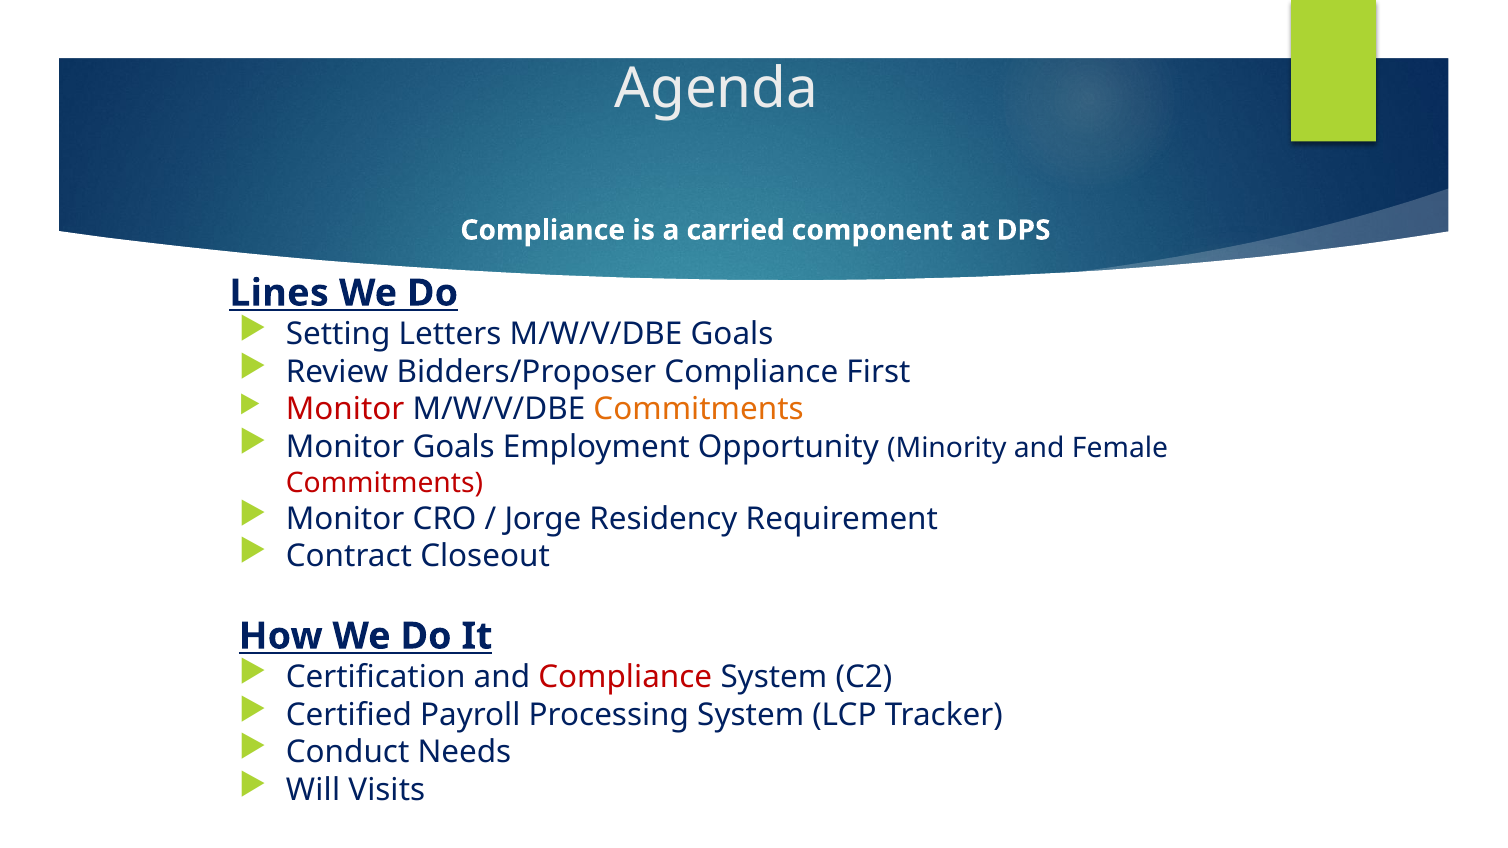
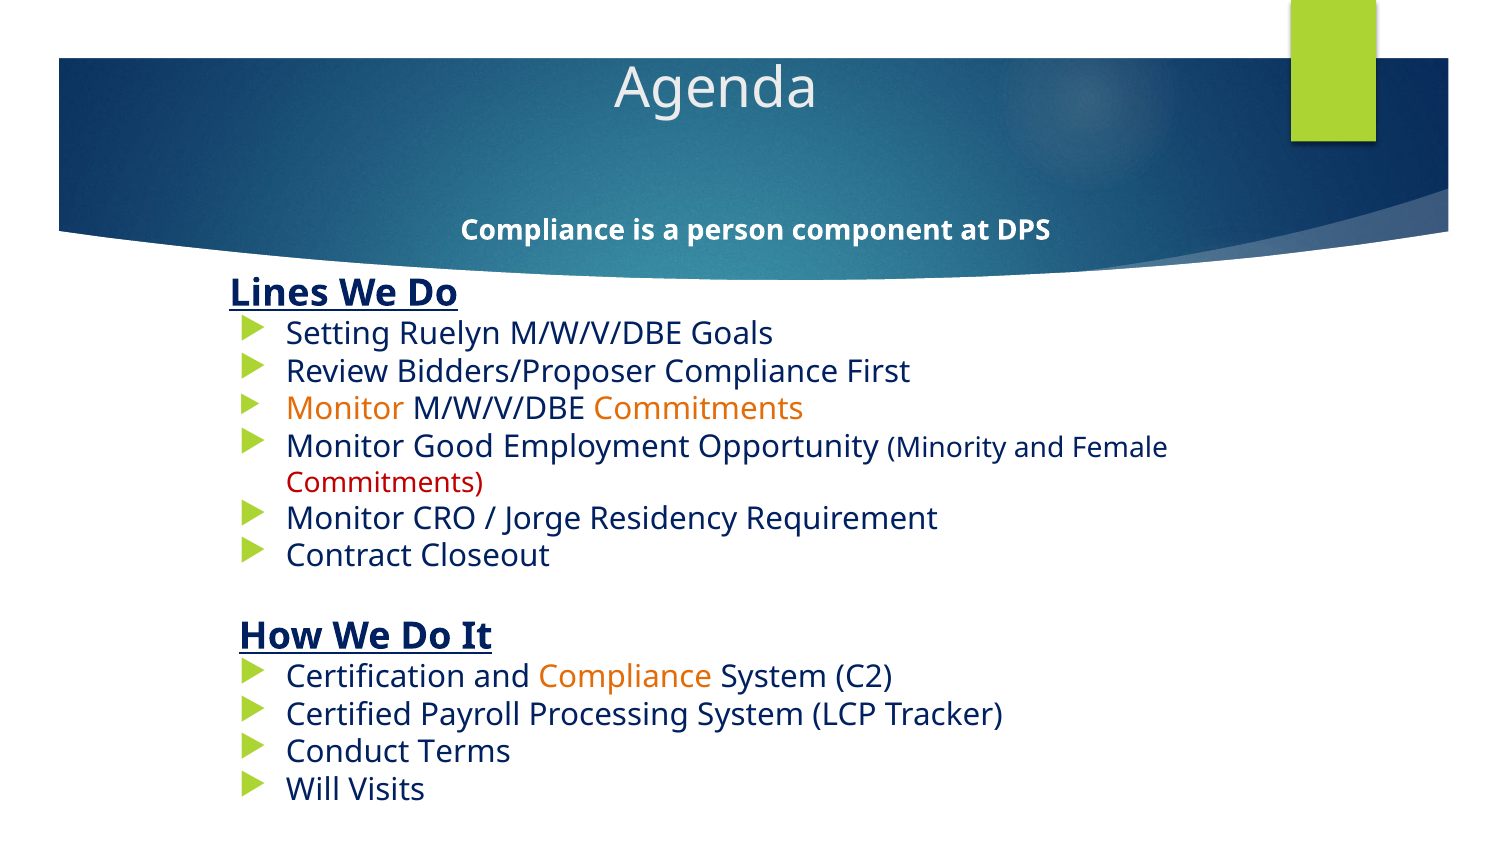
carried: carried -> person
Letters: Letters -> Ruelyn
Monitor at (345, 410) colour: red -> orange
Monitor Goals: Goals -> Good
Compliance at (625, 677) colour: red -> orange
Needs: Needs -> Terms
